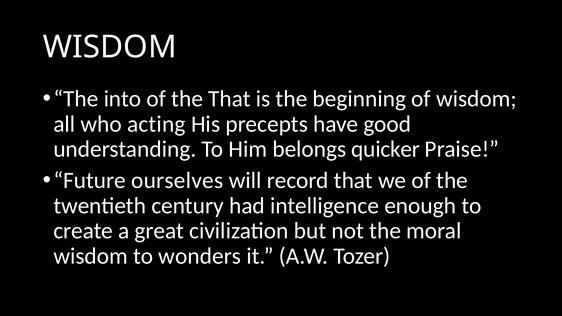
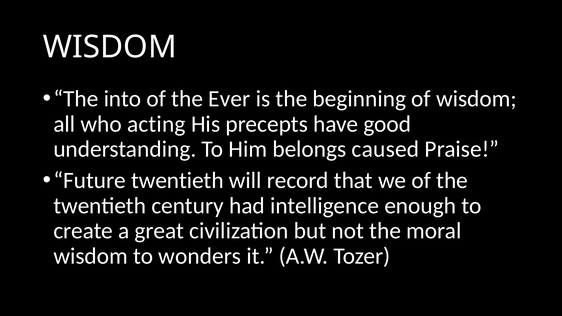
the That: That -> Ever
quicker: quicker -> caused
Future ourselves: ourselves -> twentieth
